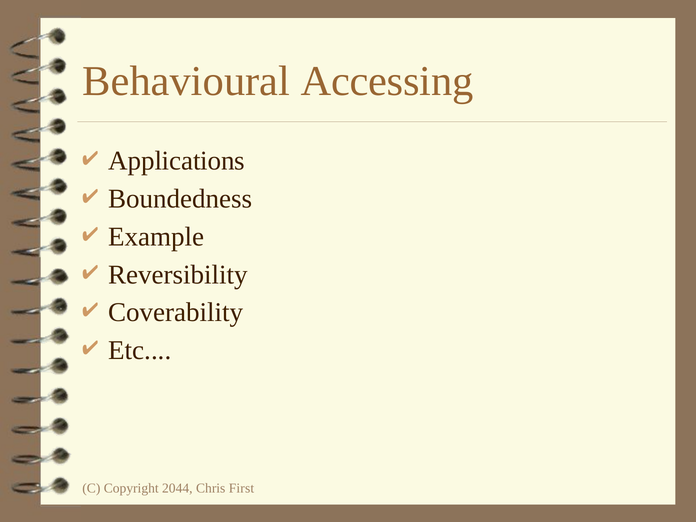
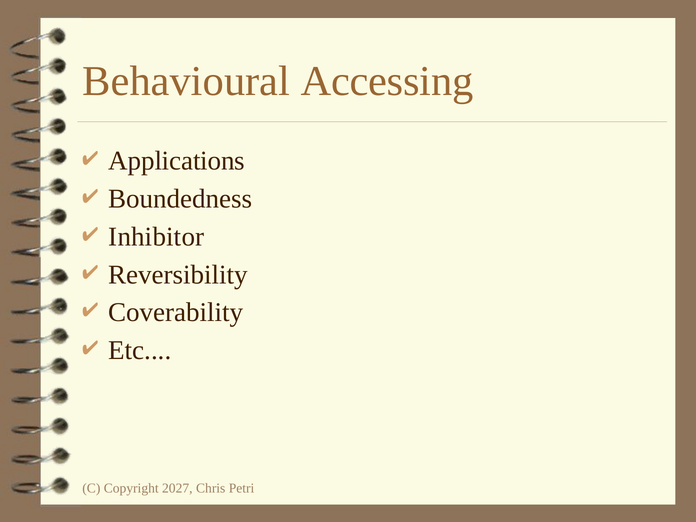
Example: Example -> Inhibitor
2044: 2044 -> 2027
First: First -> Petri
